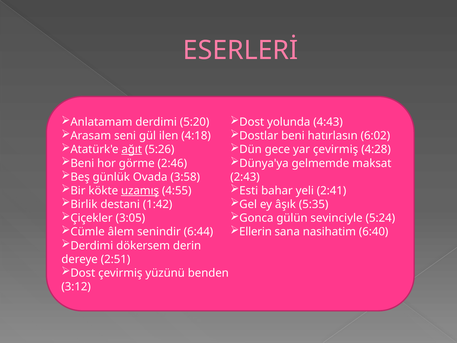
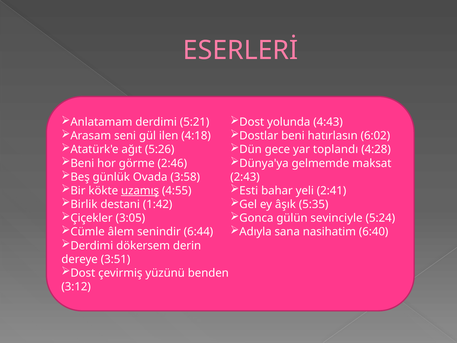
5:20: 5:20 -> 5:21
ağıt underline: present -> none
yar çevirmiş: çevirmiş -> toplandı
Ellerin: Ellerin -> Adıyla
2:51: 2:51 -> 3:51
